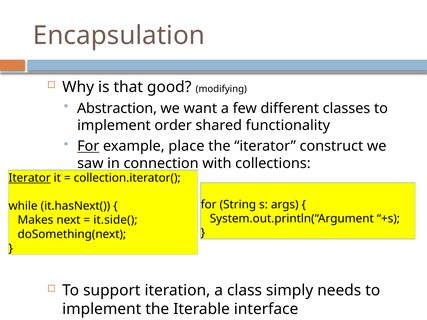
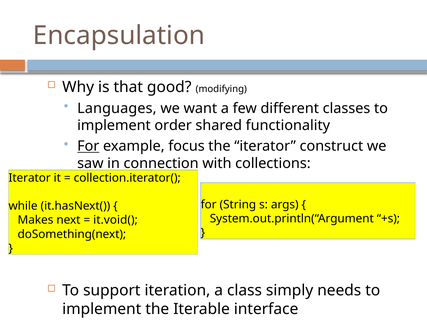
Abstraction: Abstraction -> Languages
place: place -> focus
Iterator at (30, 178) underline: present -> none
it.side(: it.side( -> it.void(
